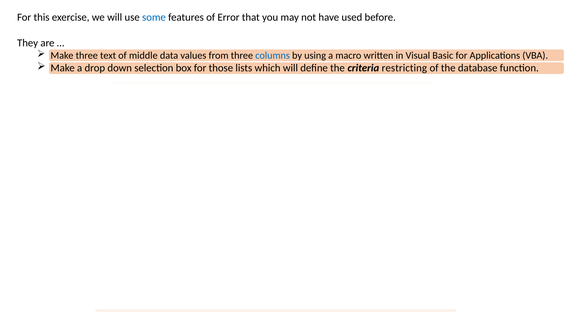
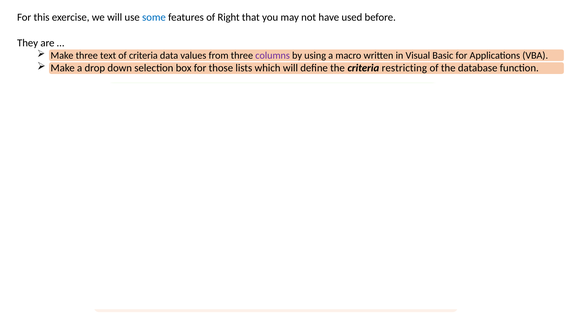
Error: Error -> Right
of middle: middle -> criteria
columns colour: blue -> purple
